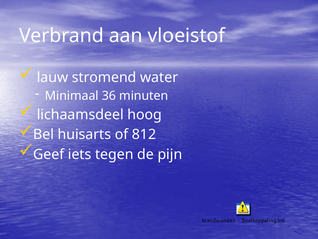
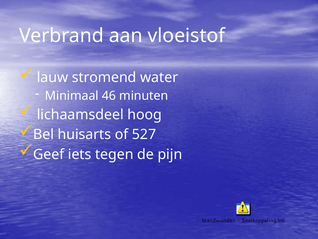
36: 36 -> 46
812: 812 -> 527
